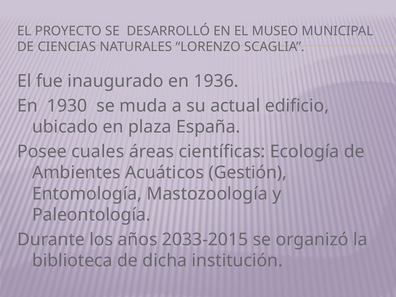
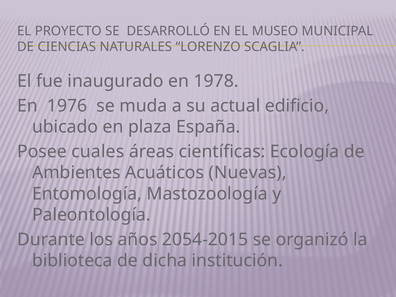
1936: 1936 -> 1978
1930: 1930 -> 1976
Gestión: Gestión -> Nuevas
2033-2015: 2033-2015 -> 2054-2015
